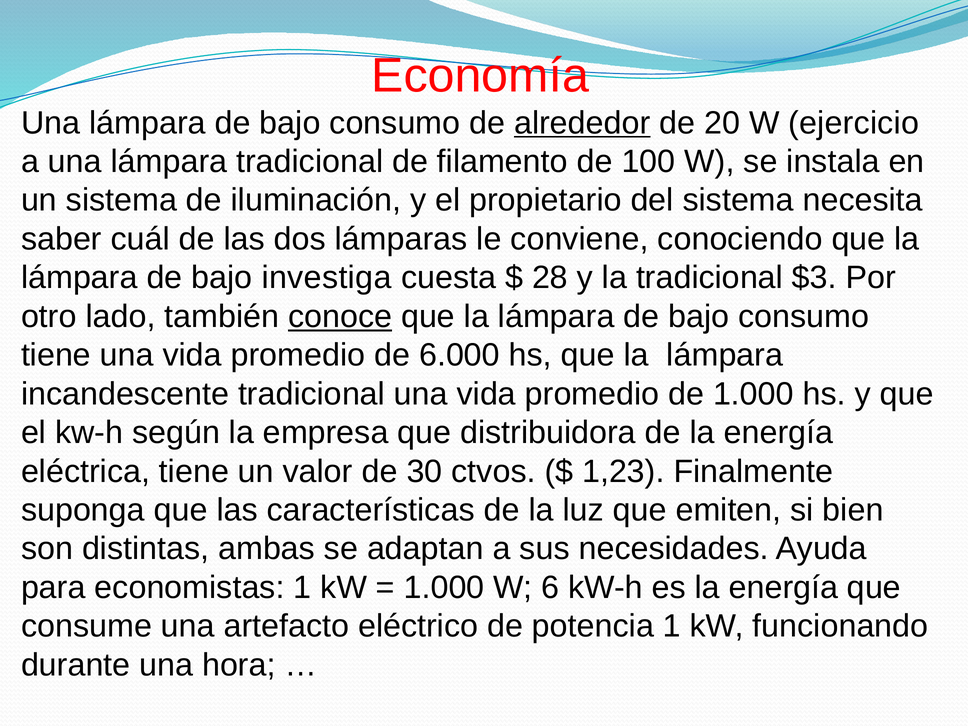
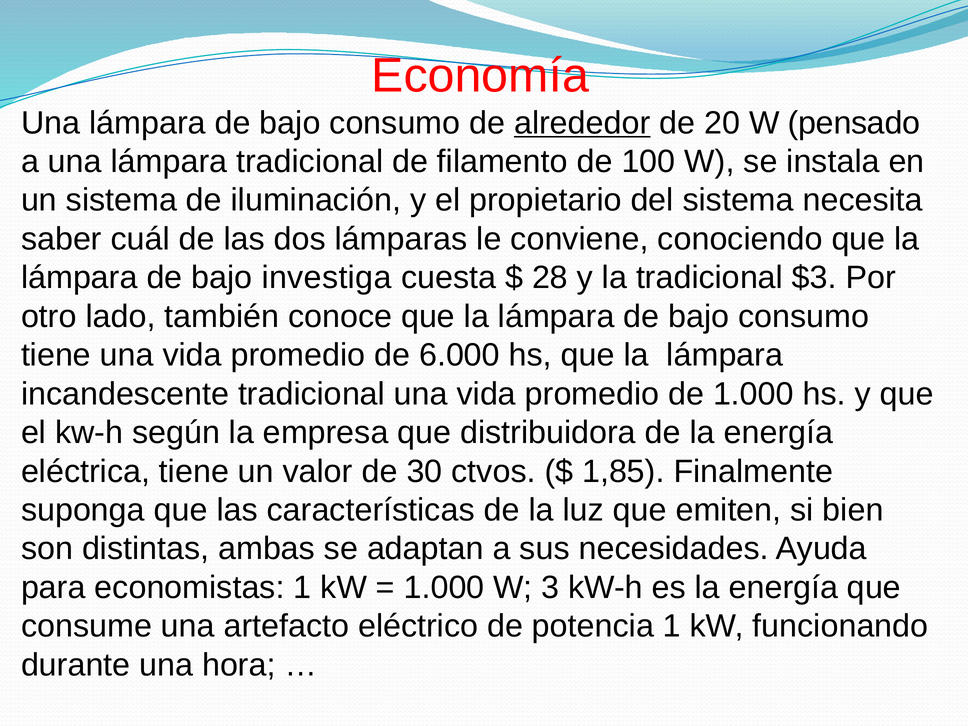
ejercicio: ejercicio -> pensado
conoce underline: present -> none
1,23: 1,23 -> 1,85
6: 6 -> 3
